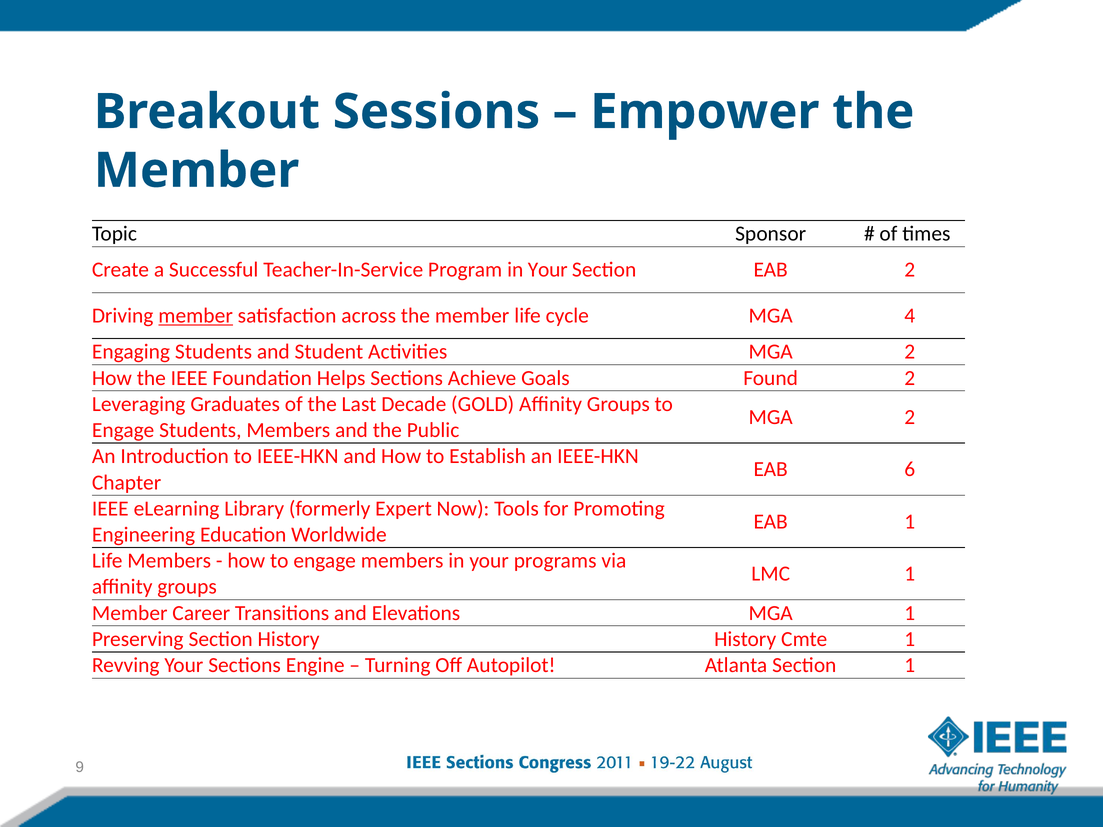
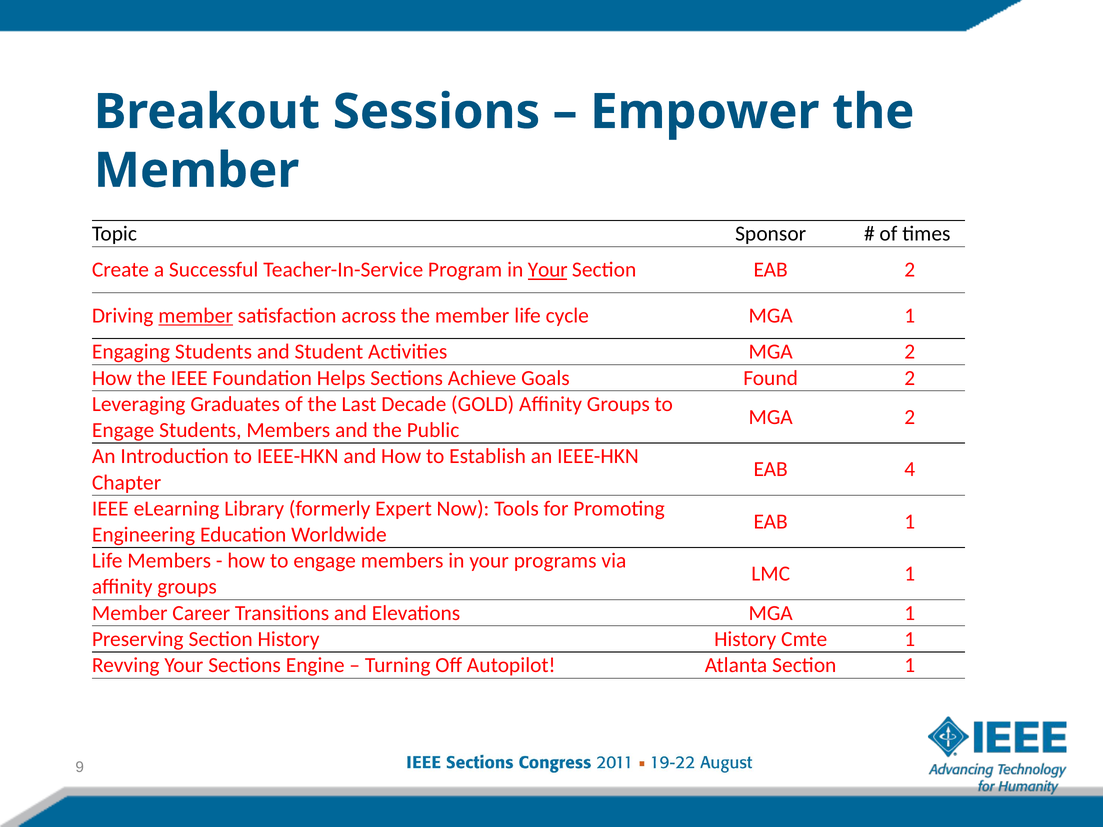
Your at (548, 270) underline: none -> present
cycle MGA 4: 4 -> 1
6: 6 -> 4
